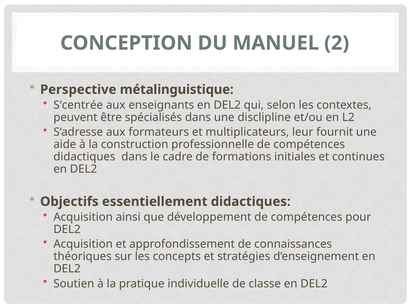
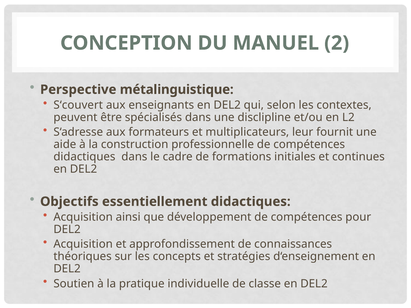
S‘centrée: S‘centrée -> S‘couvert
